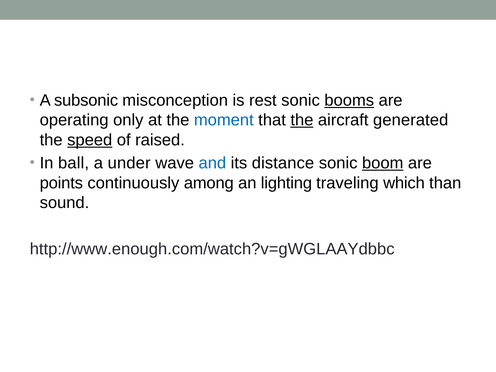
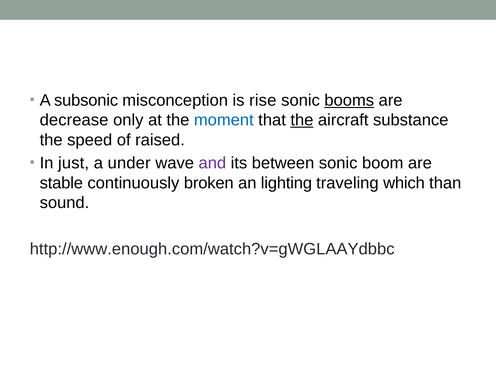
rest: rest -> rise
operating: operating -> decrease
generated: generated -> substance
speed underline: present -> none
ball: ball -> just
and colour: blue -> purple
distance: distance -> between
boom underline: present -> none
points: points -> stable
among: among -> broken
